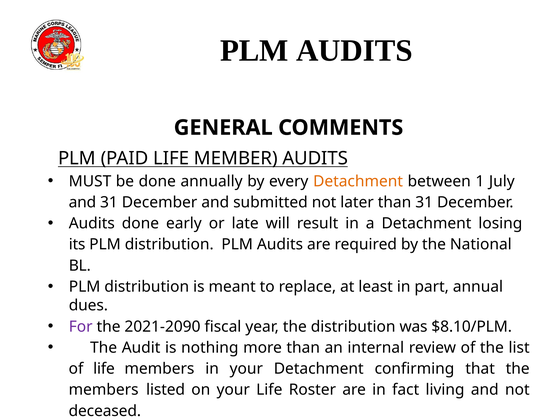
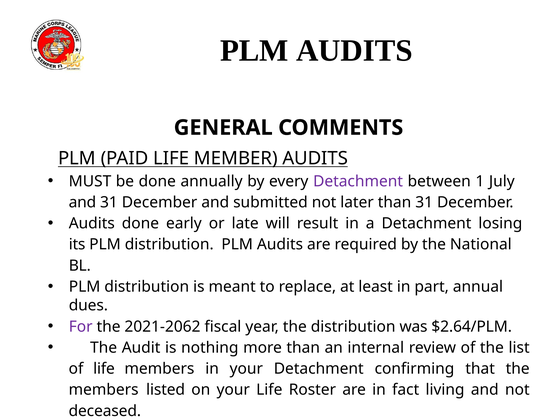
Detachment at (358, 181) colour: orange -> purple
2021-2090: 2021-2090 -> 2021-2062
$8.10/PLM: $8.10/PLM -> $2.64/PLM
